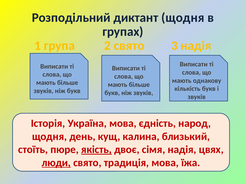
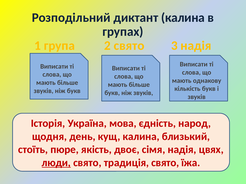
диктант щодня: щодня -> калина
якість underline: present -> none
традиція мова: мова -> свято
